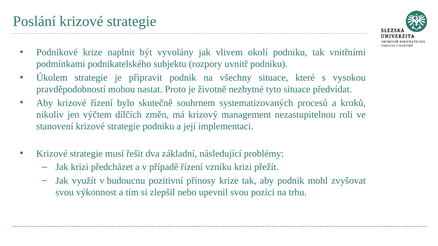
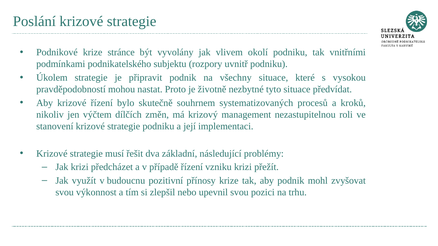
naplnit: naplnit -> stránce
